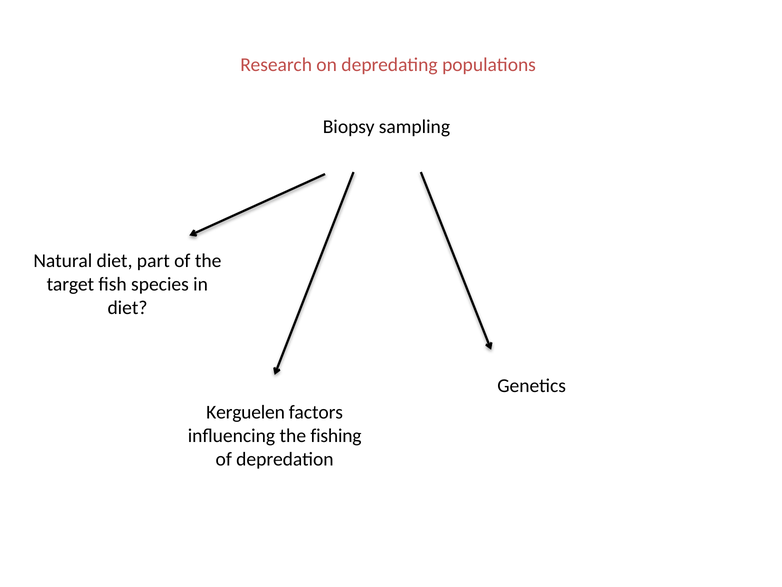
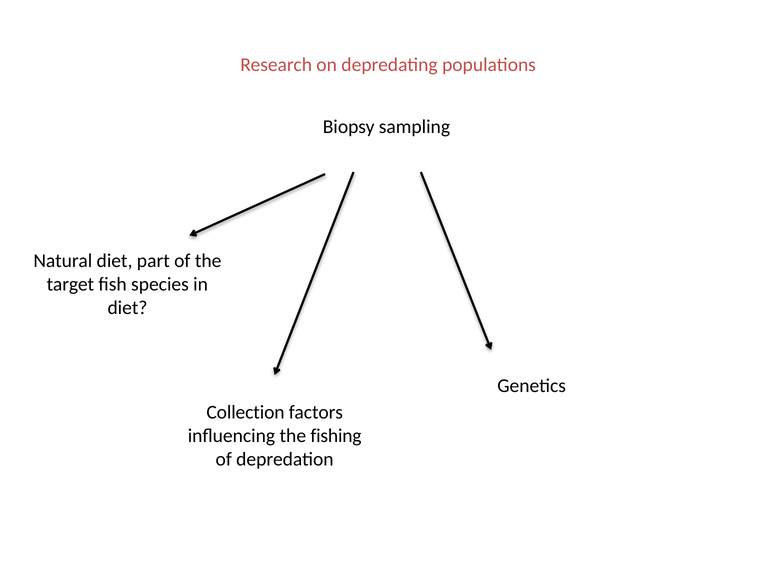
Kerguelen: Kerguelen -> Collection
